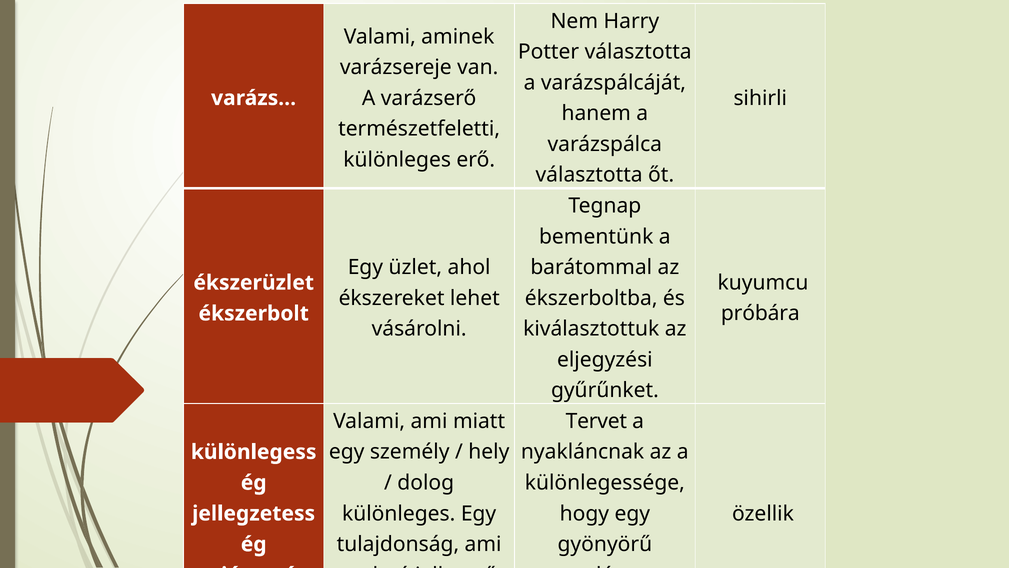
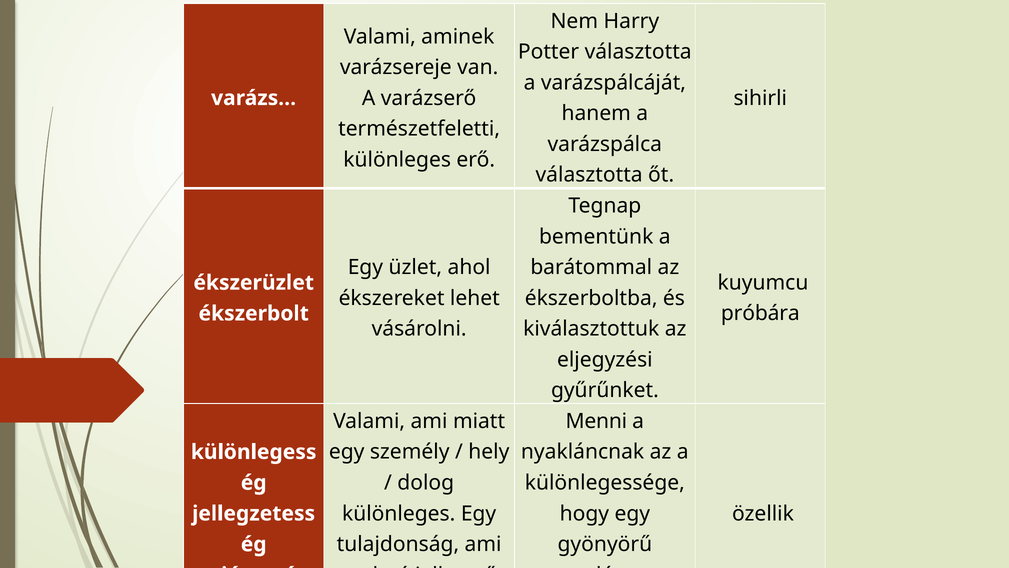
Tervet: Tervet -> Menni
